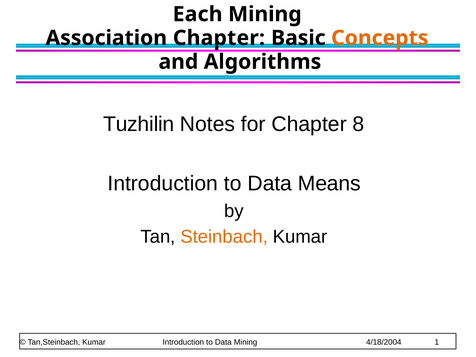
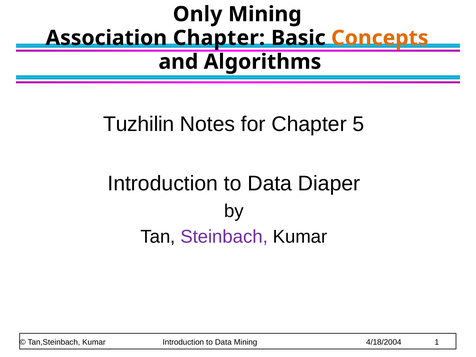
Each: Each -> Only
8: 8 -> 5
Means: Means -> Diaper
Steinbach colour: orange -> purple
